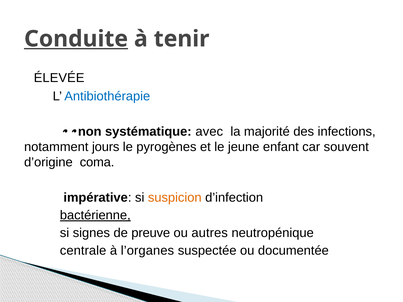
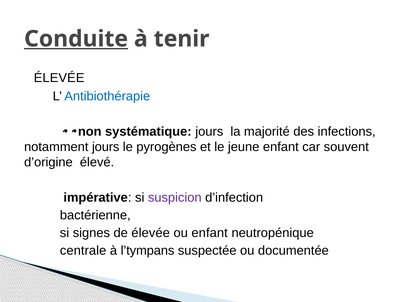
systématique avec: avec -> jours
coma: coma -> élevé
suspicion colour: orange -> purple
bactérienne underline: present -> none
de preuve: preuve -> élevée
ou autres: autres -> enfant
l’organes: l’organes -> l’tympans
